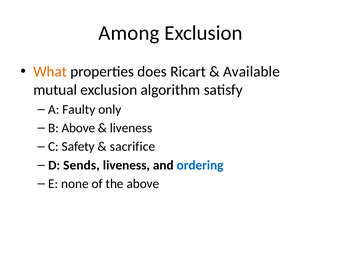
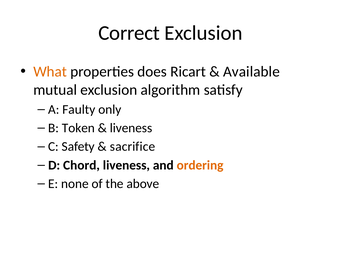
Among: Among -> Correct
B Above: Above -> Token
Sends: Sends -> Chord
ordering colour: blue -> orange
